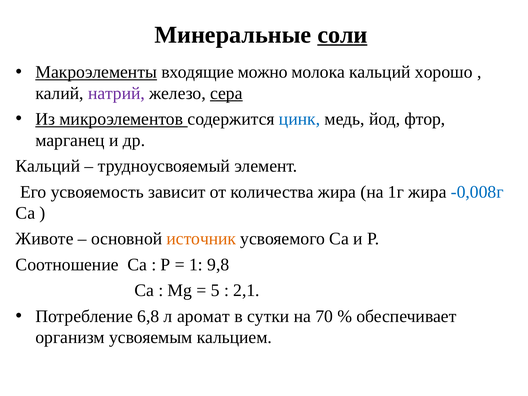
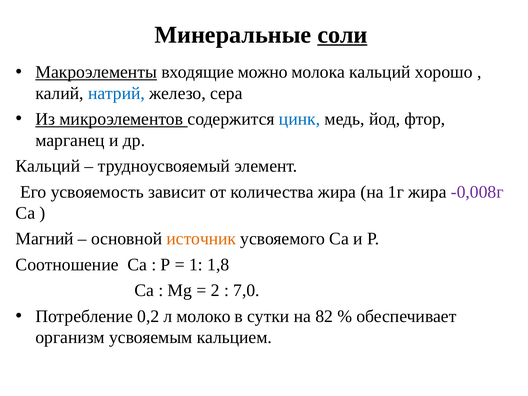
натрий colour: purple -> blue
сера underline: present -> none
-0,008г colour: blue -> purple
Животе: Животе -> Магний
9,8: 9,8 -> 1,8
5: 5 -> 2
2,1: 2,1 -> 7,0
6,8: 6,8 -> 0,2
аромат: аромат -> молоко
70: 70 -> 82
